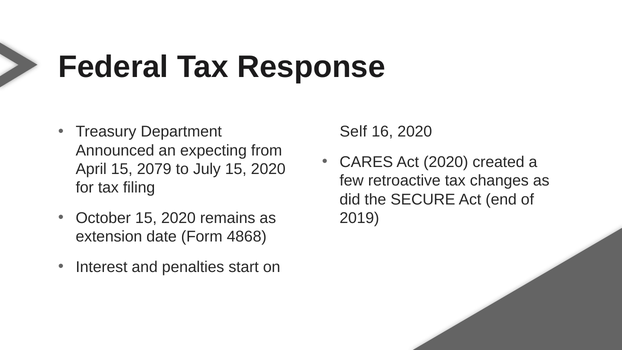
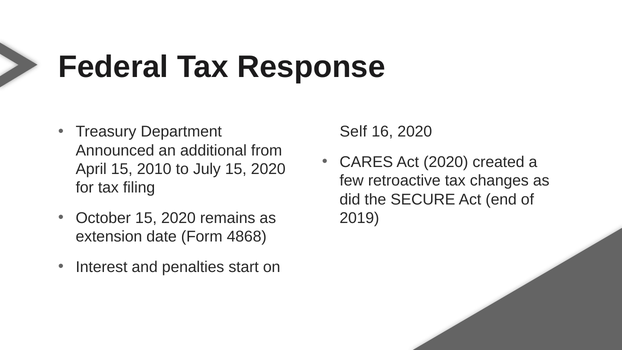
expecting: expecting -> additional
2079: 2079 -> 2010
